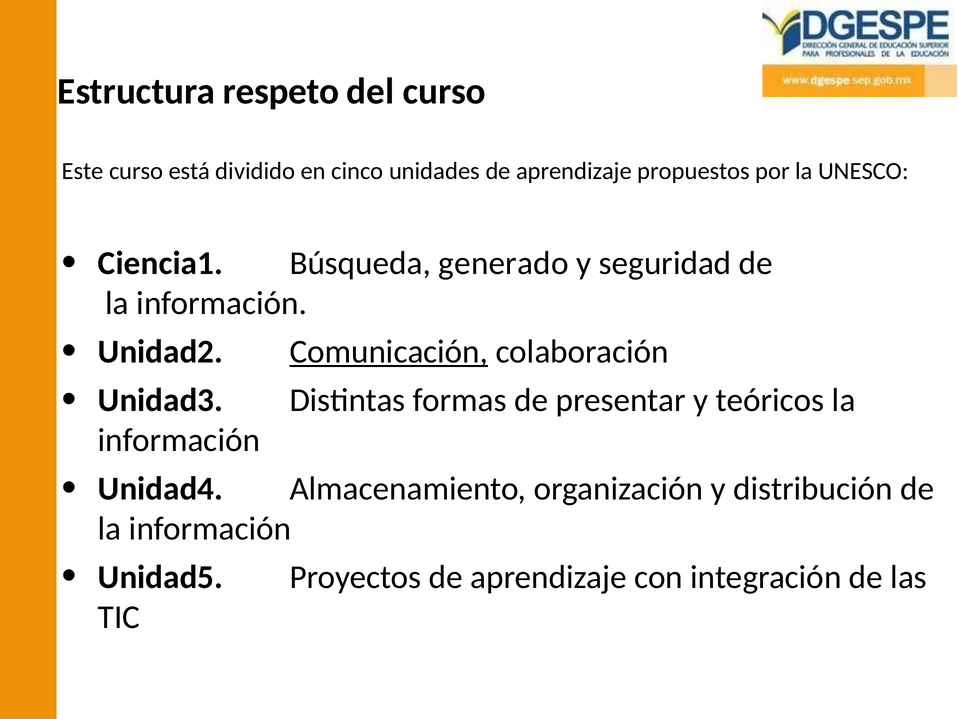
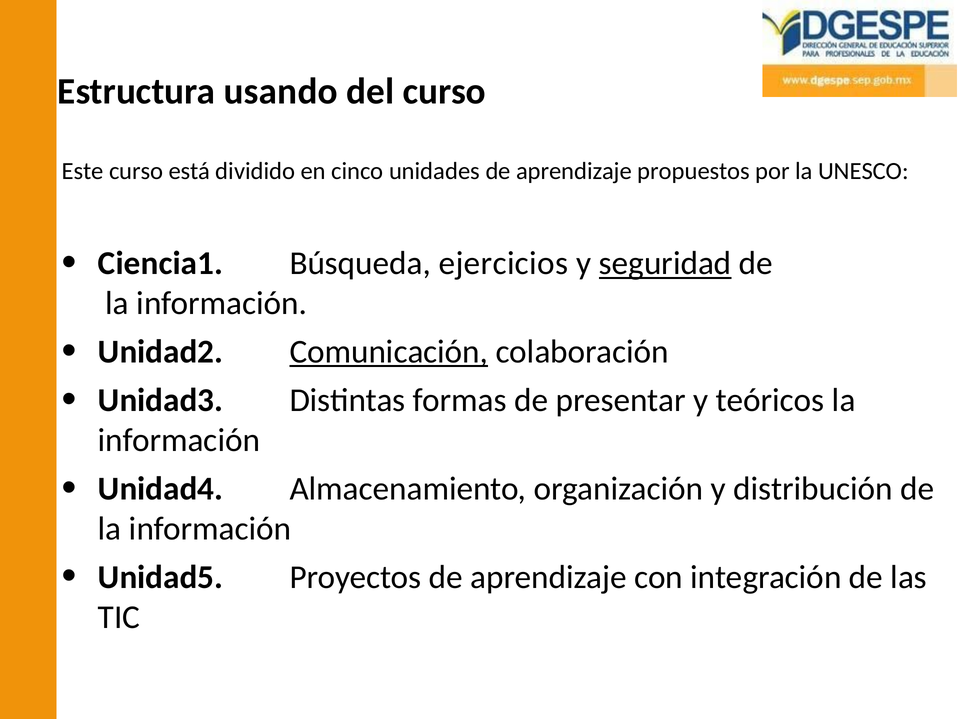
respeto: respeto -> usando
generado: generado -> ejercicios
seguridad underline: none -> present
